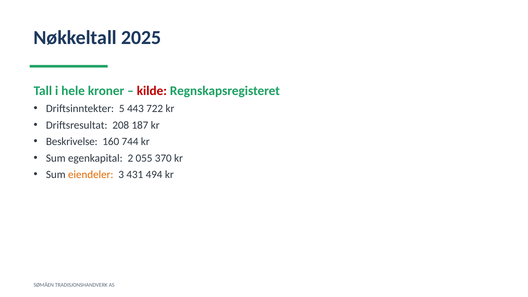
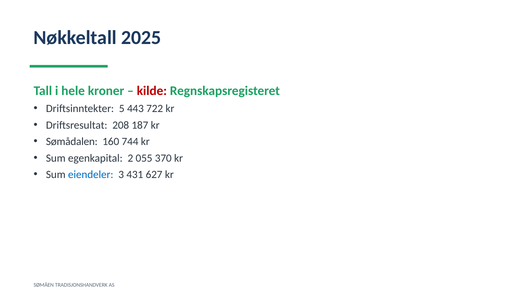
Beskrivelse: Beskrivelse -> Sømådalen
eiendeler colour: orange -> blue
494: 494 -> 627
